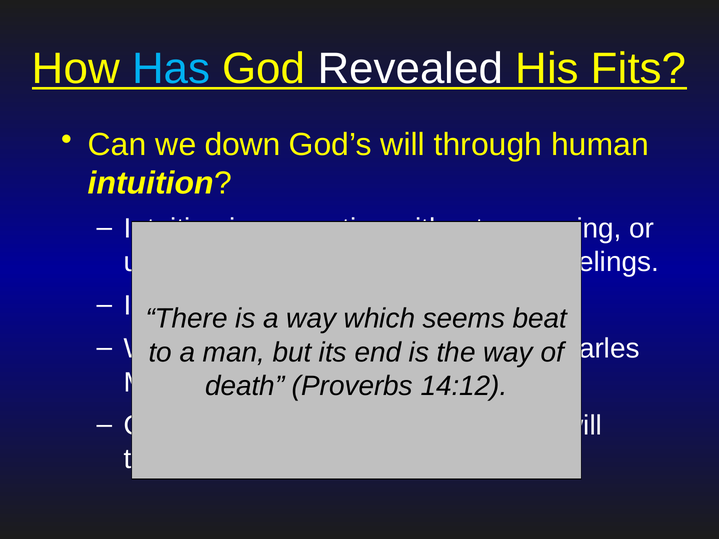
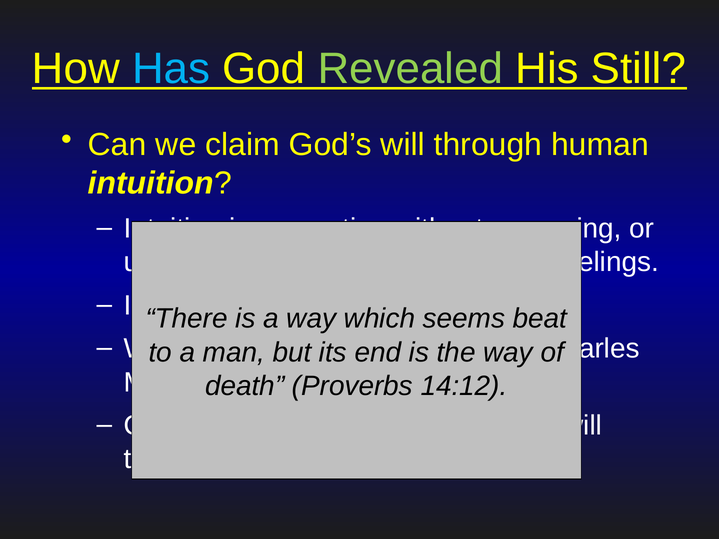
Revealed colour: white -> light green
Fits: Fits -> Still
down: down -> claim
